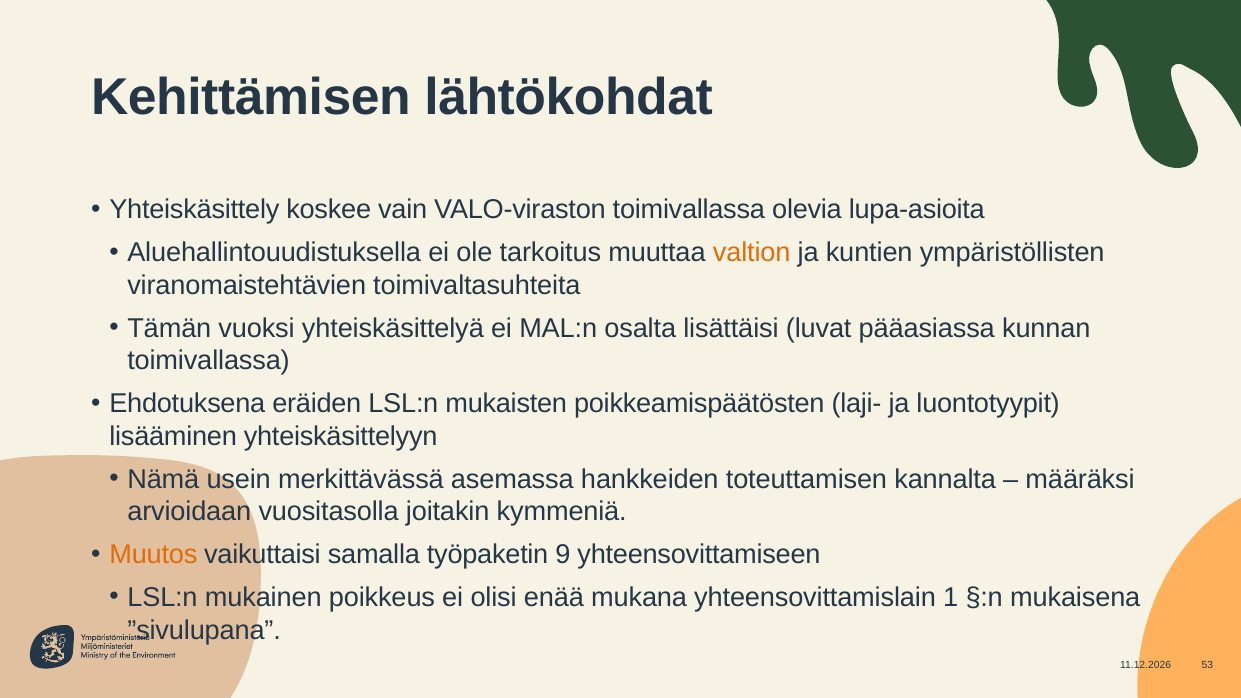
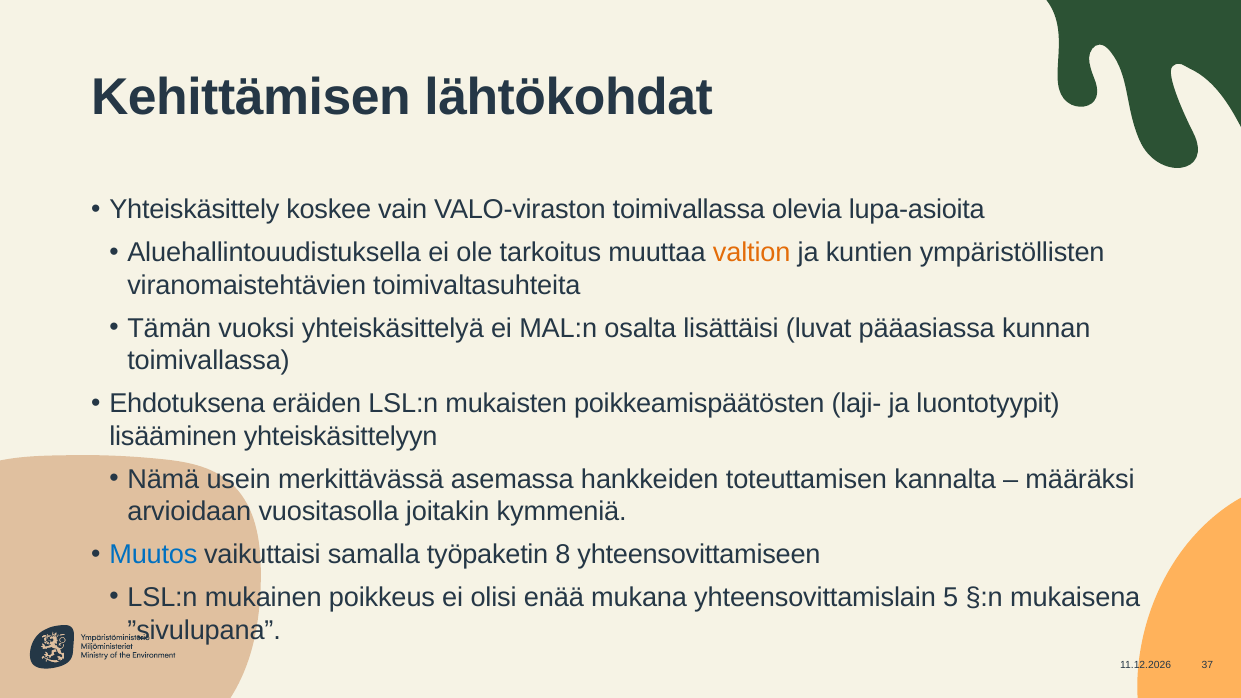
Muutos colour: orange -> blue
9: 9 -> 8
1: 1 -> 5
53: 53 -> 37
